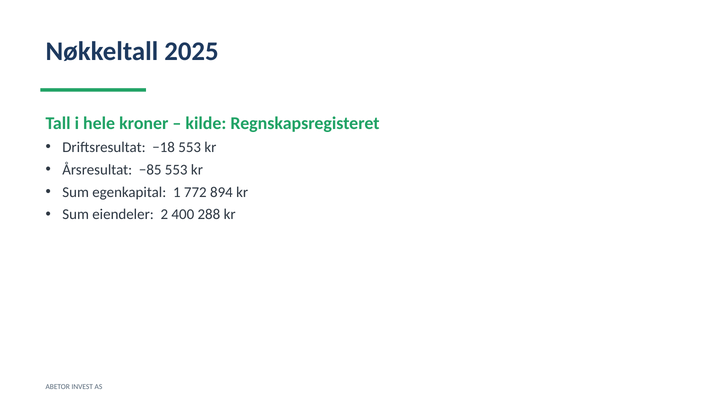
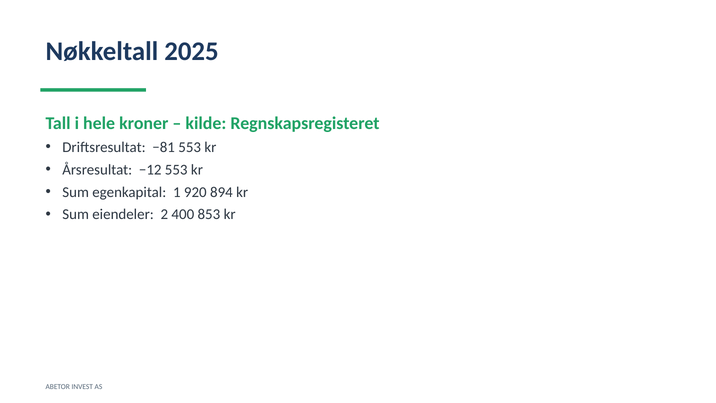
−18: −18 -> −81
−85: −85 -> −12
772: 772 -> 920
288: 288 -> 853
